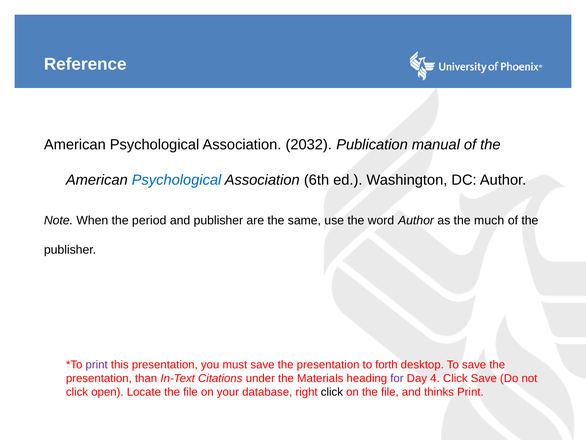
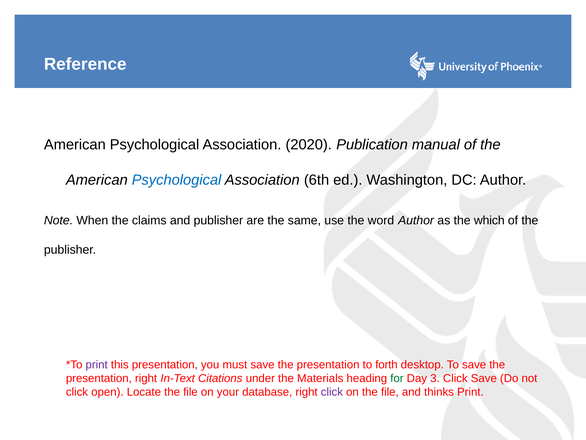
2032: 2032 -> 2020
period: period -> claims
much: much -> which
presentation than: than -> right
for colour: purple -> green
4: 4 -> 3
click at (332, 392) colour: black -> purple
